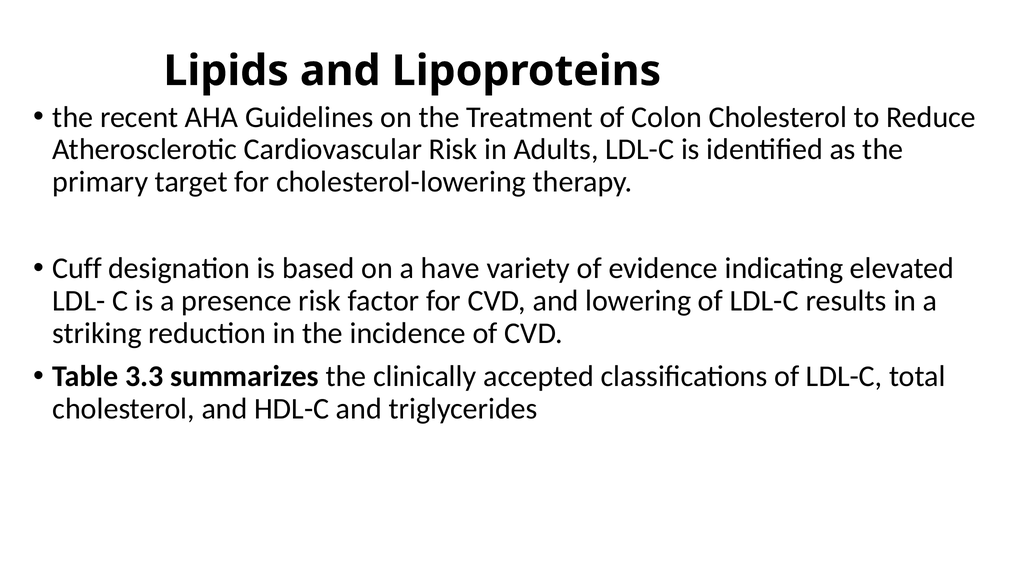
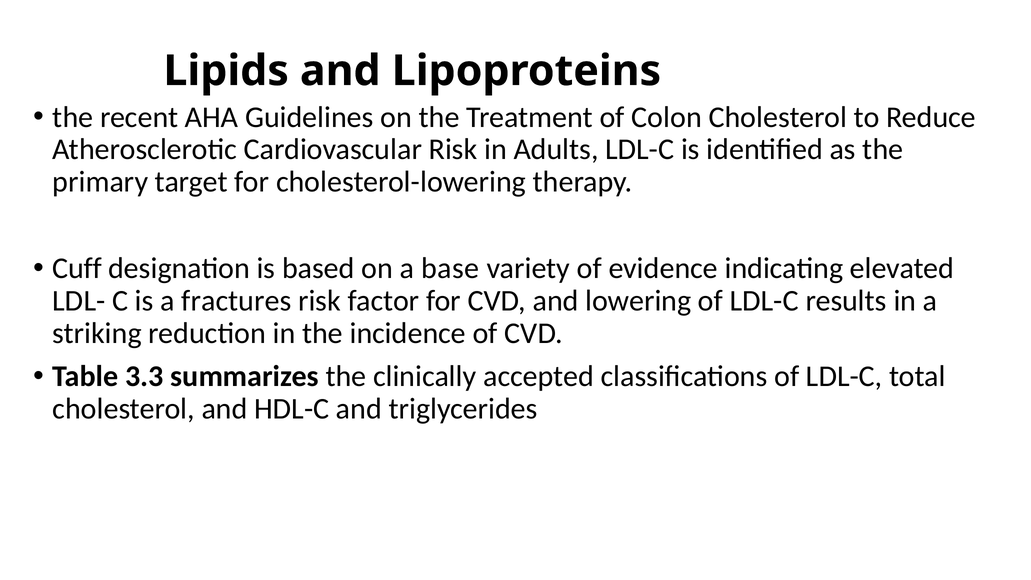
have: have -> base
presence: presence -> fractures
